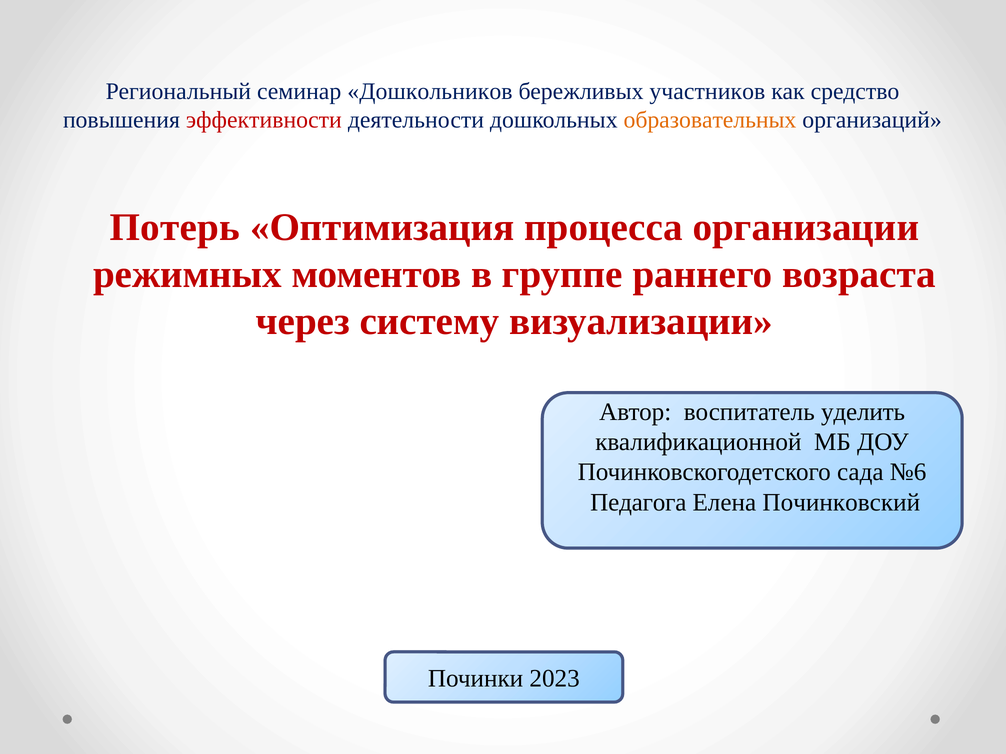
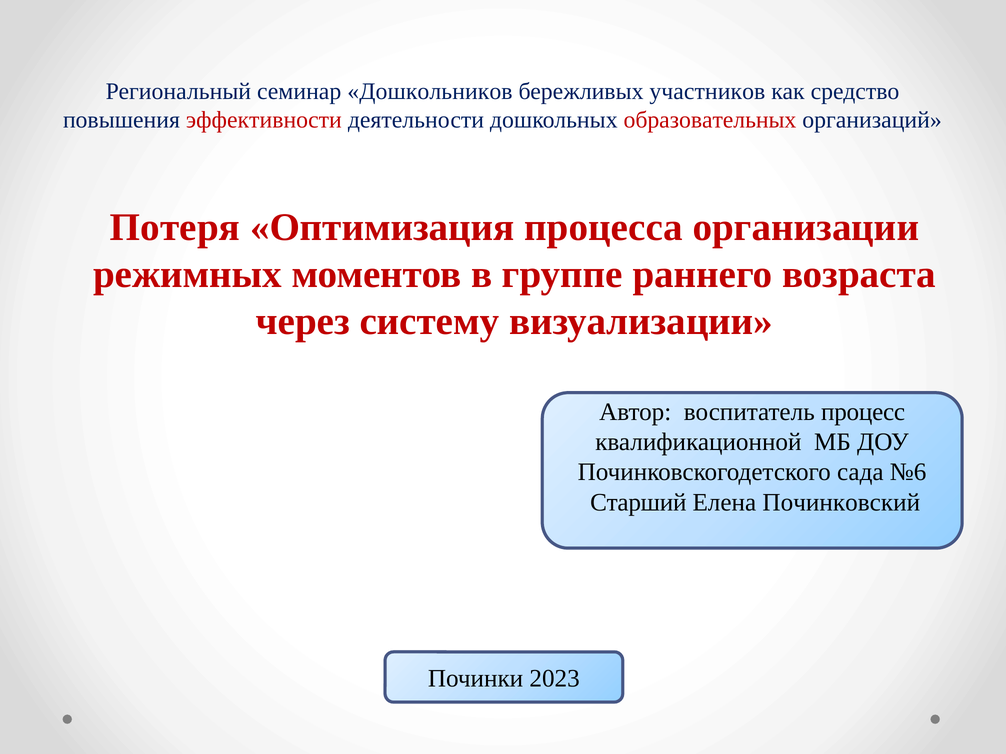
образовательных colour: orange -> red
Потерь: Потерь -> Потеря
уделить: уделить -> процесс
Педагога: Педагога -> Старший
